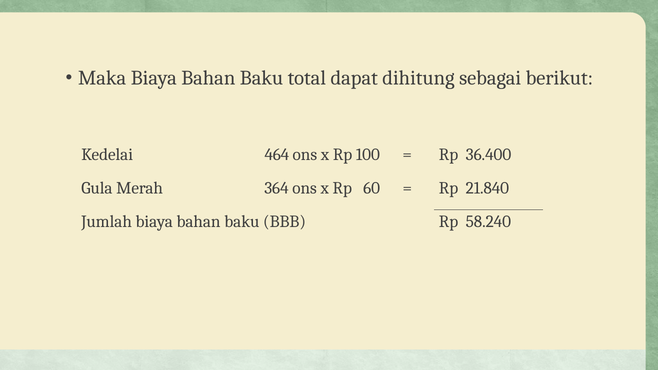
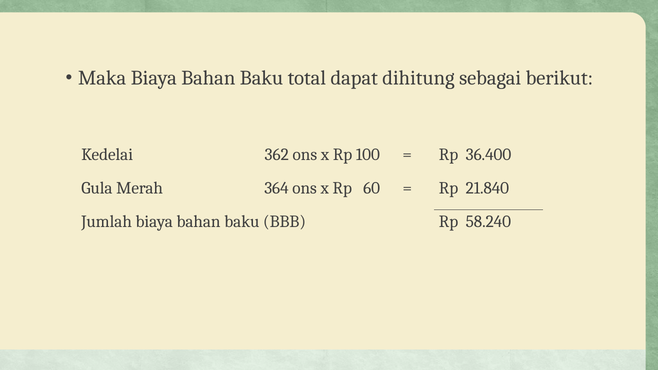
464: 464 -> 362
